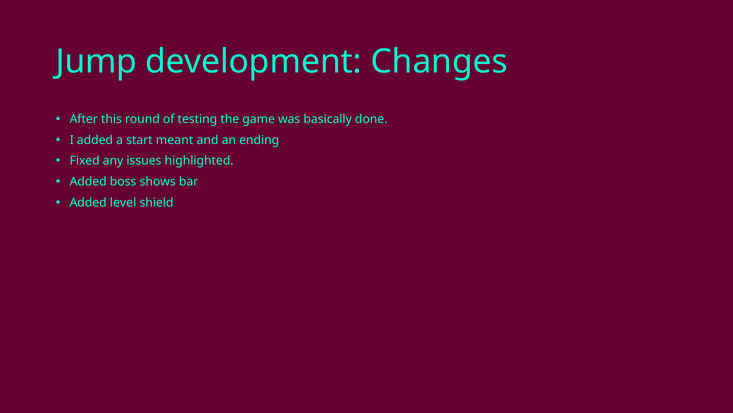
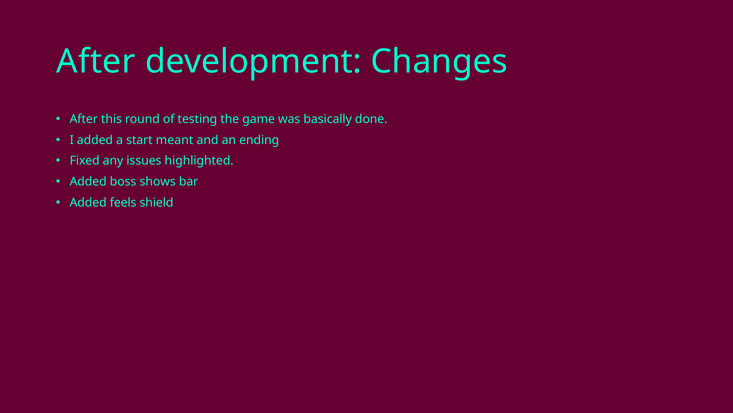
Jump at (96, 62): Jump -> After
level: level -> feels
